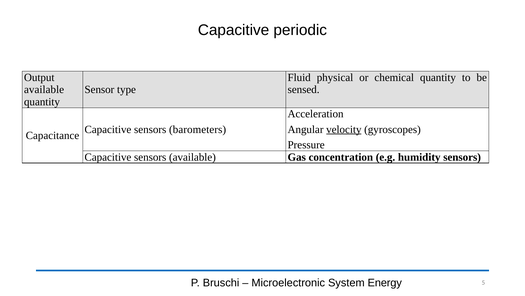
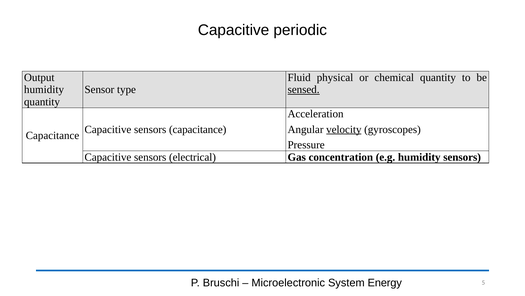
available at (44, 89): available -> humidity
sensed underline: none -> present
sensors barometers: barometers -> capacitance
sensors available: available -> electrical
